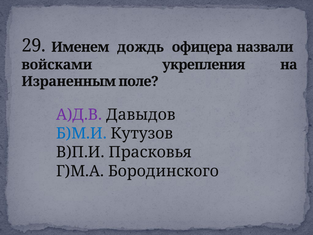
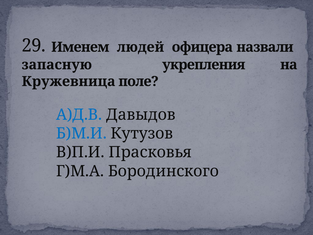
дождь: дождь -> людей
войсками: войсками -> запасную
Израненным: Израненным -> Кружевница
А)Д.В colour: purple -> blue
